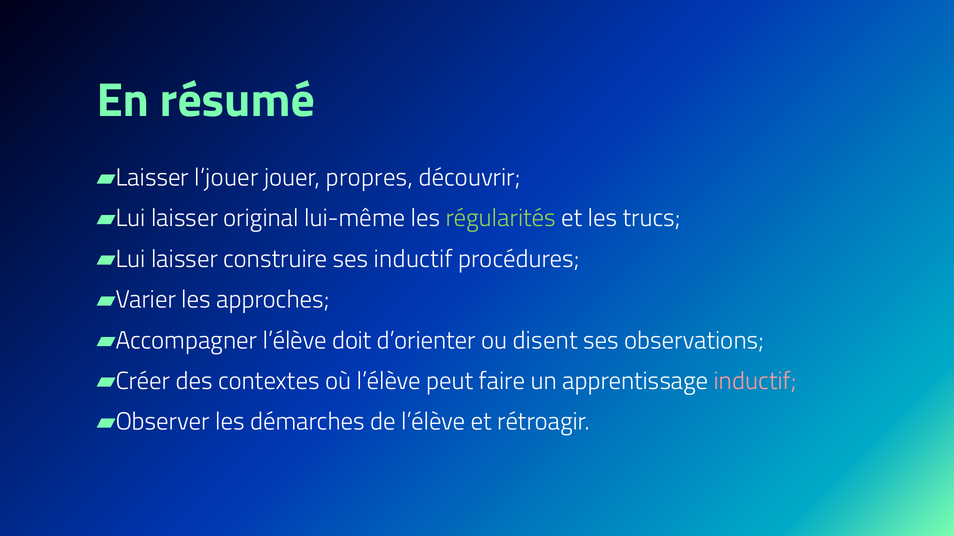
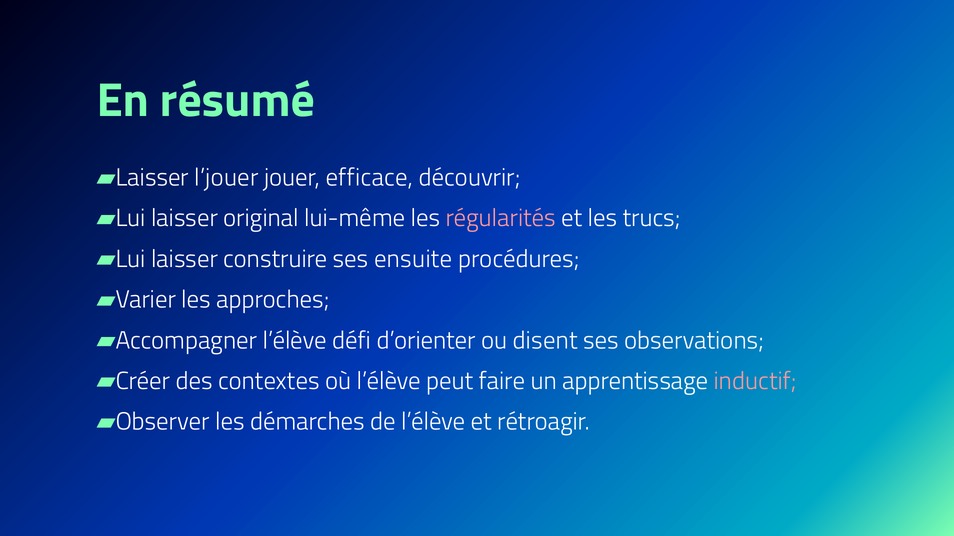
propres: propres -> efficace
régularités colour: light green -> pink
ses inductif: inductif -> ensuite
doit: doit -> défi
